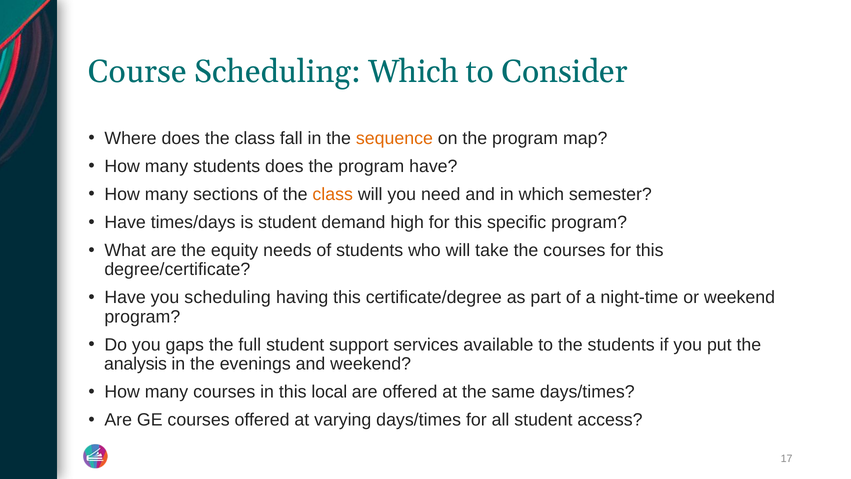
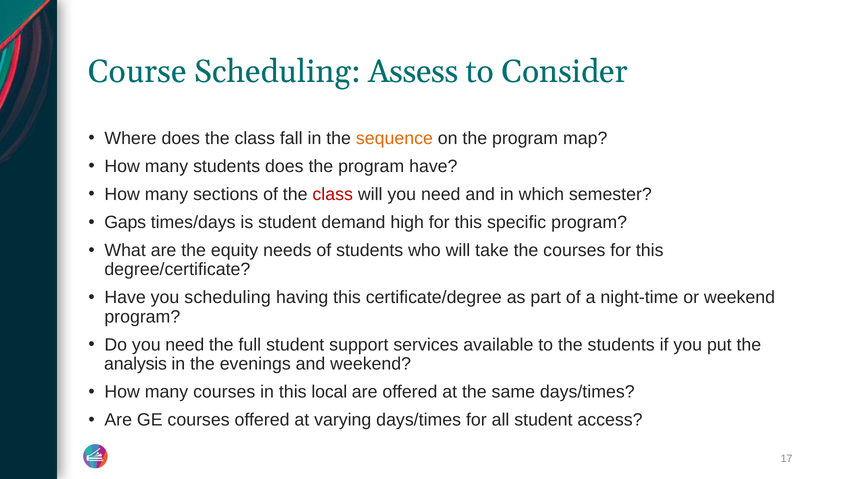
Scheduling Which: Which -> Assess
class at (333, 194) colour: orange -> red
Have at (125, 222): Have -> Gaps
Do you gaps: gaps -> need
